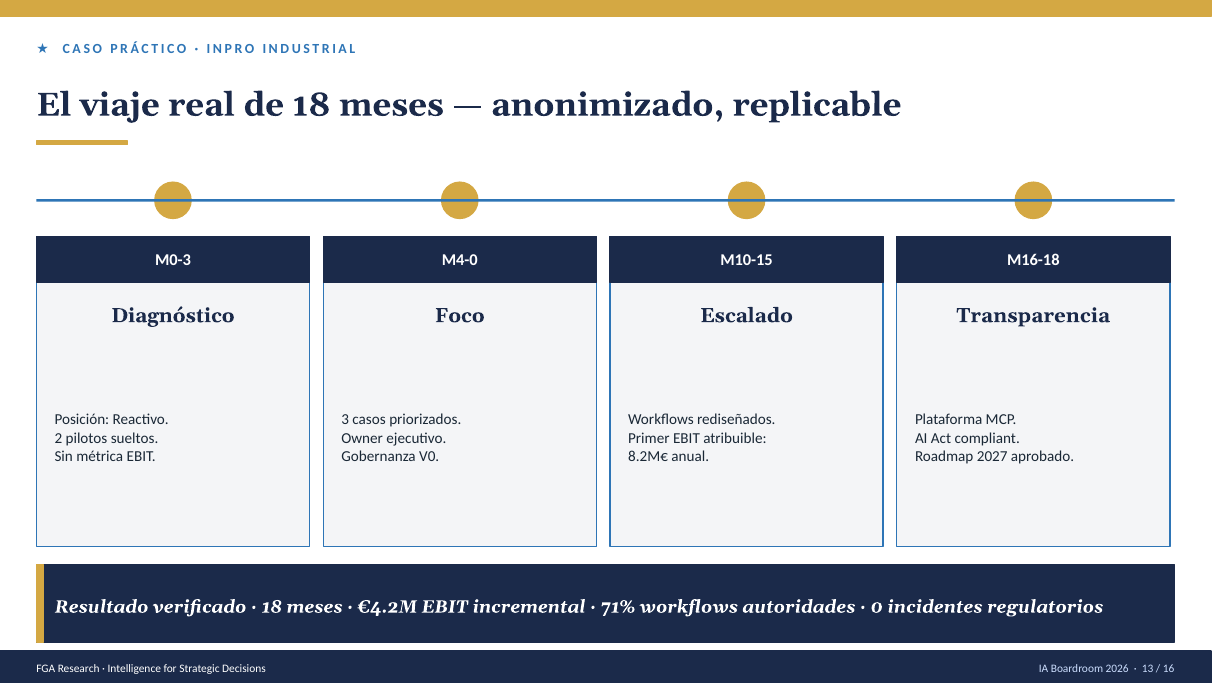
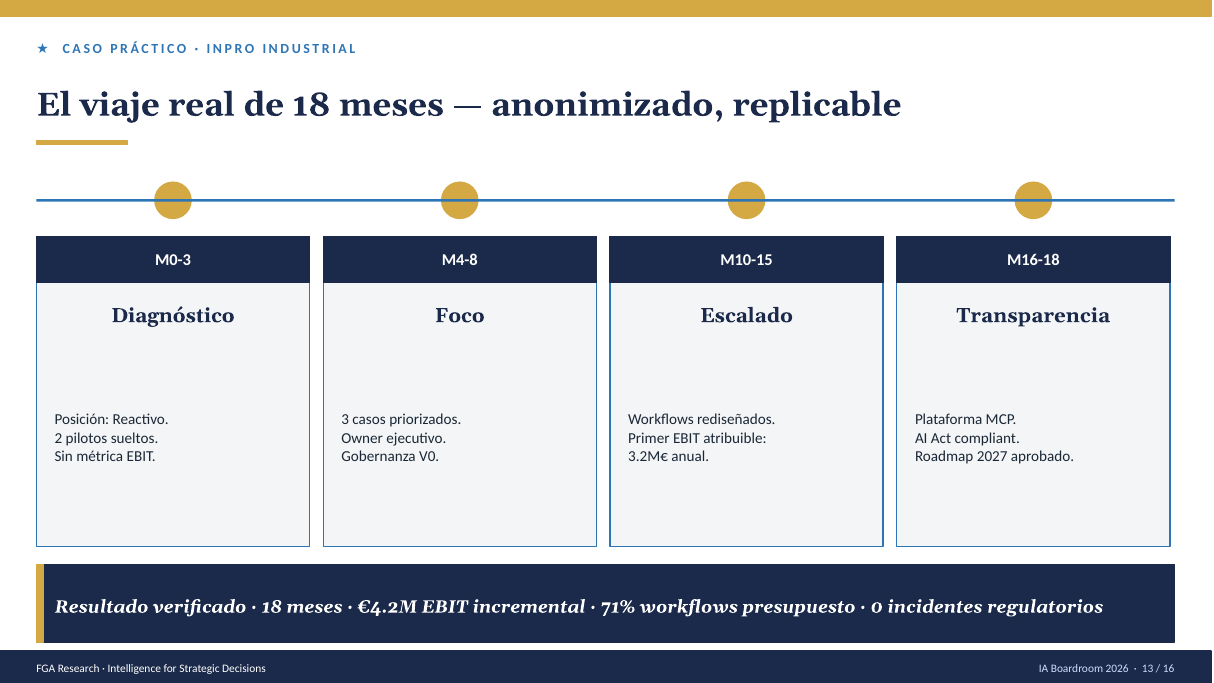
M4-0: M4-0 -> M4-8
8.2M€: 8.2M€ -> 3.2M€
autoridades: autoridades -> presupuesto
